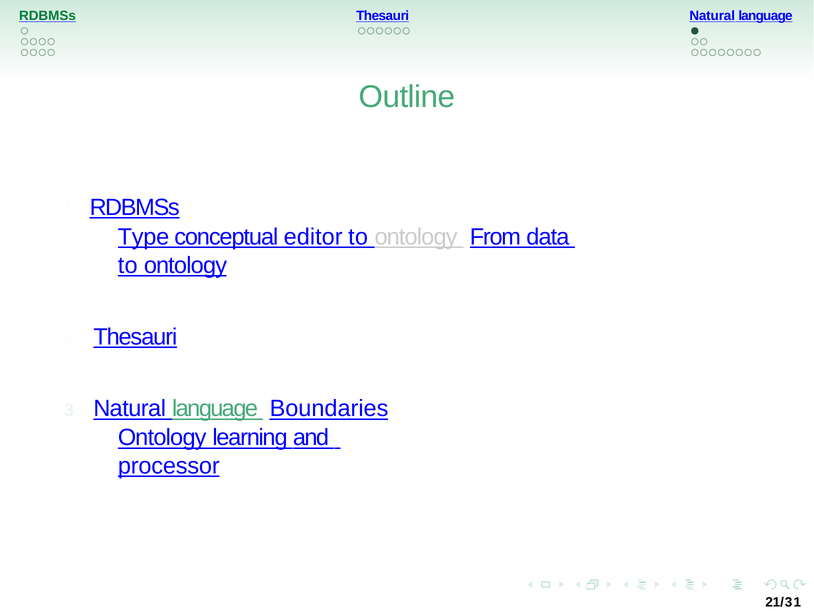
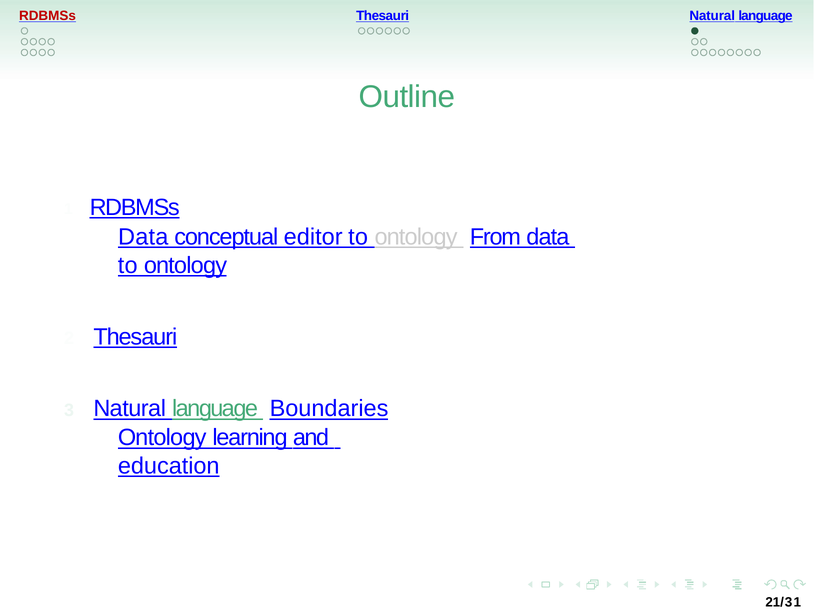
RDBMSs at (47, 16) colour: green -> red
Type at (143, 237): Type -> Data
processor: processor -> education
